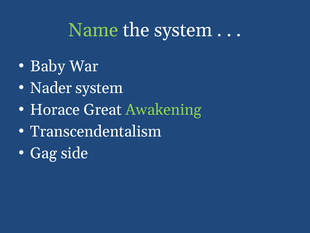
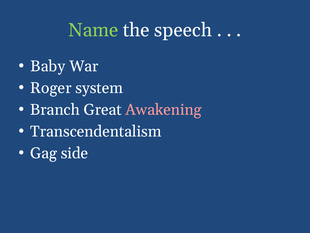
the system: system -> speech
Nader: Nader -> Roger
Horace: Horace -> Branch
Awakening colour: light green -> pink
